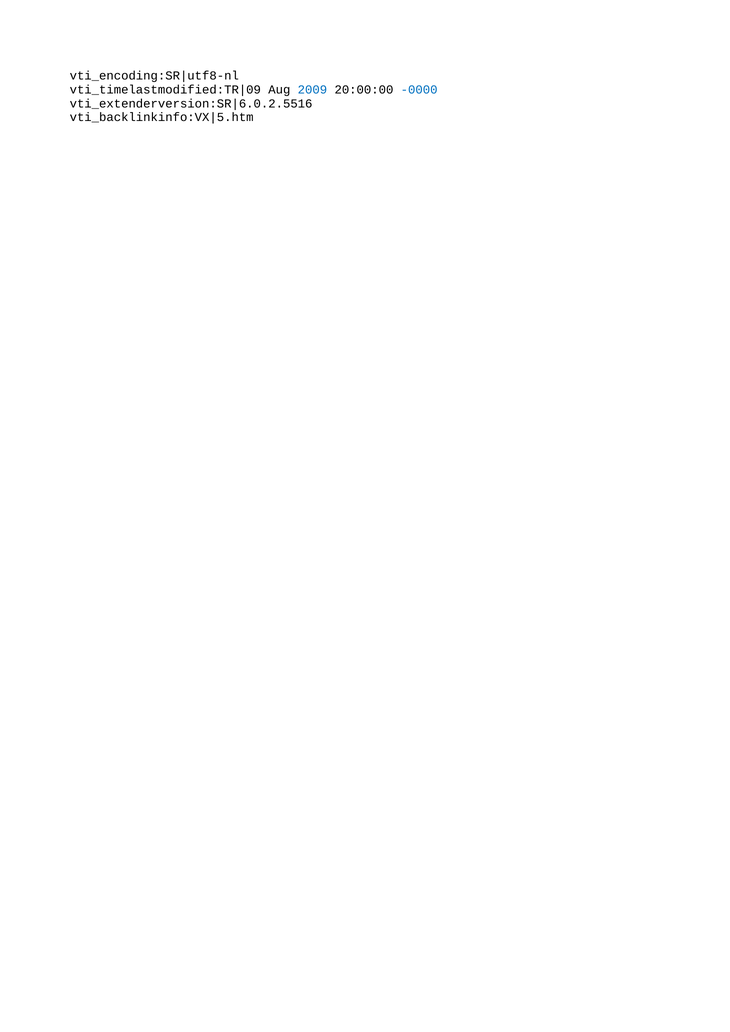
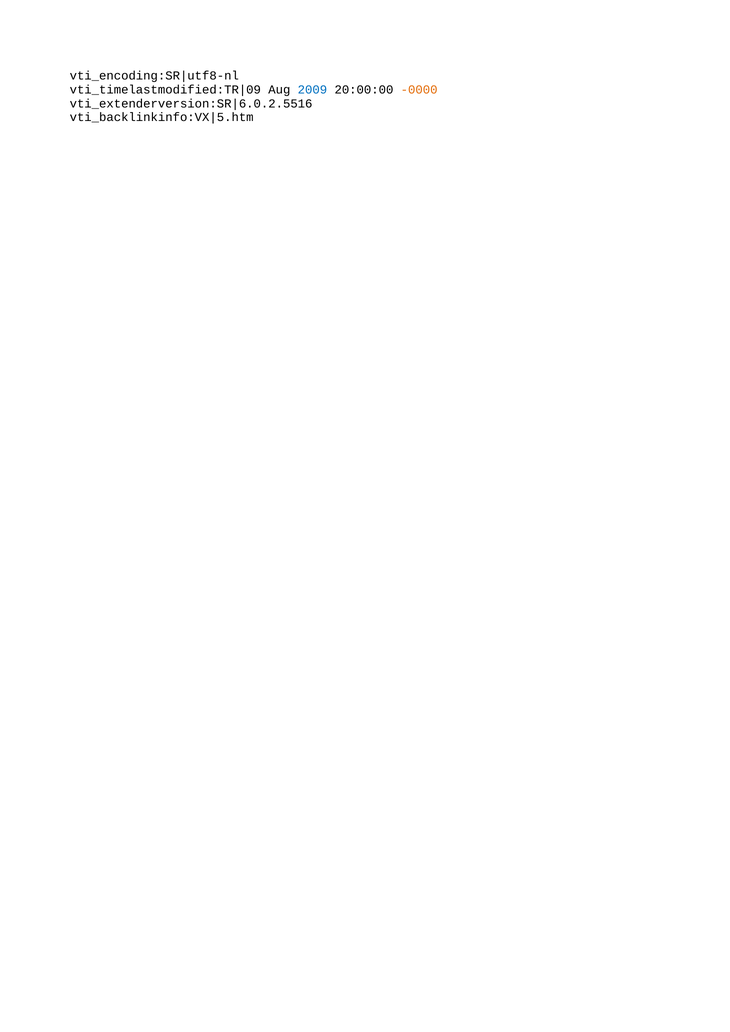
-0000 colour: blue -> orange
